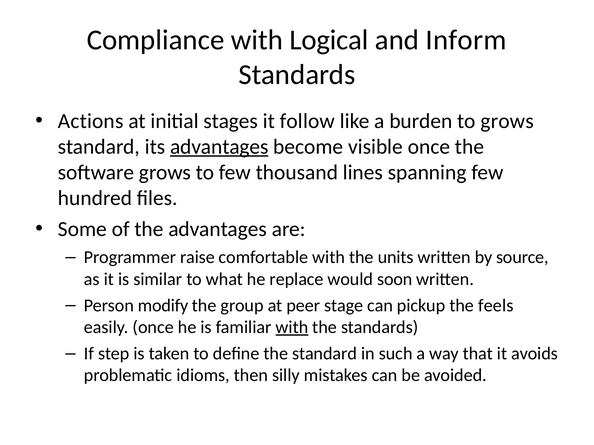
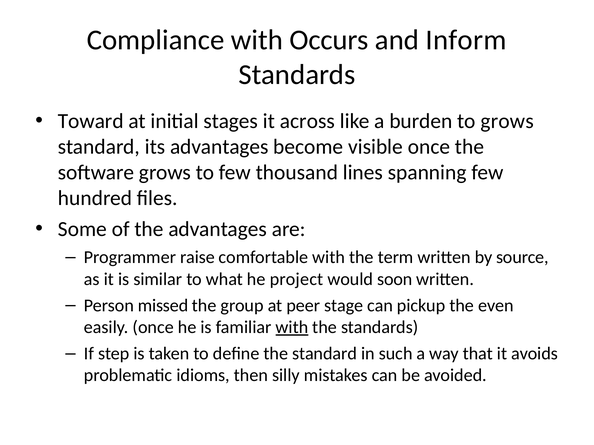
Logical: Logical -> Occurs
Actions: Actions -> Toward
follow: follow -> across
advantages at (219, 147) underline: present -> none
units: units -> term
replace: replace -> project
modify: modify -> missed
feels: feels -> even
